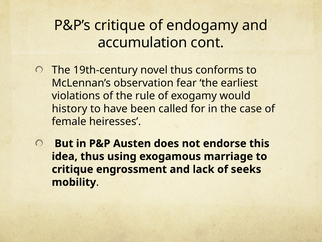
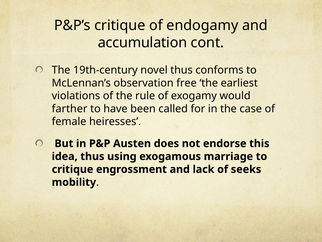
fear: fear -> free
history: history -> farther
